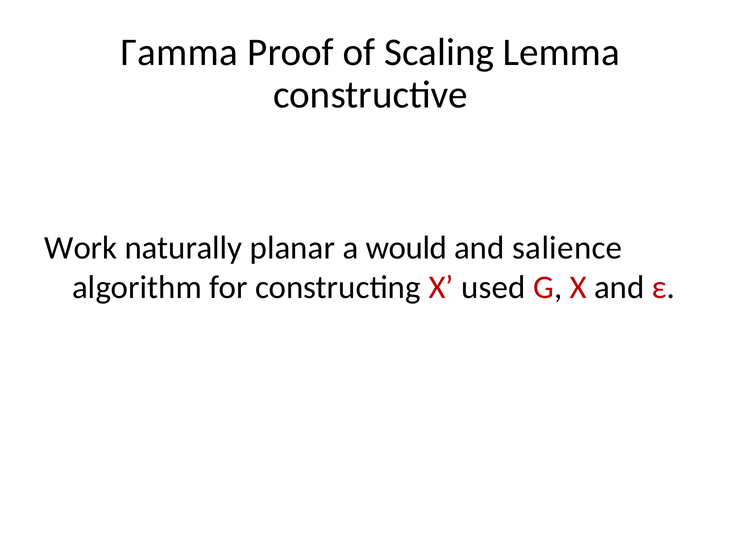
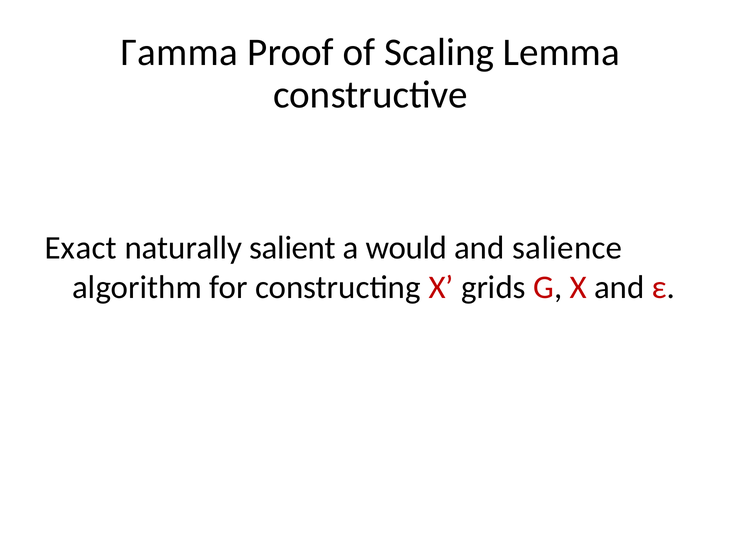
Work: Work -> Exact
planar: planar -> salient
used: used -> grids
